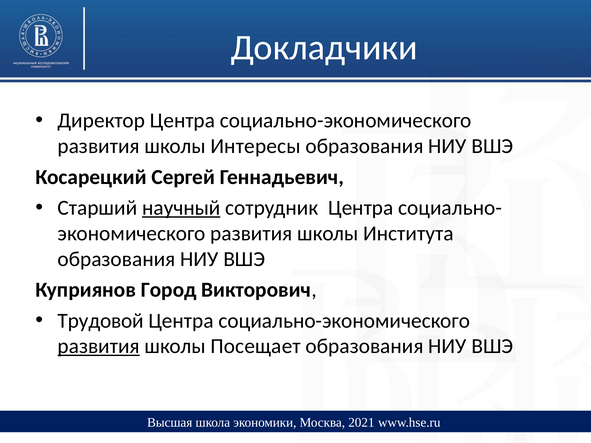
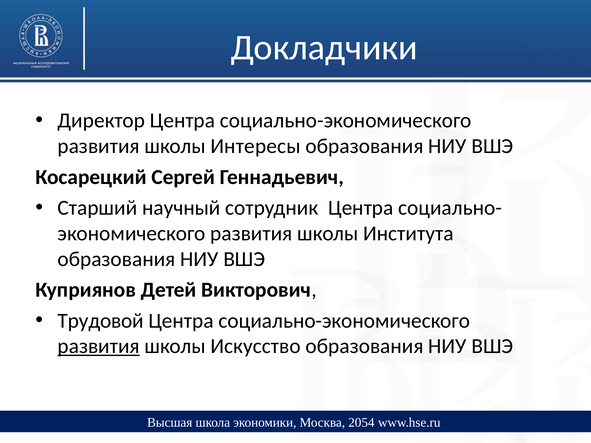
научный underline: present -> none
Город: Город -> Детей
Посещает: Посещает -> Искусство
2021: 2021 -> 2054
